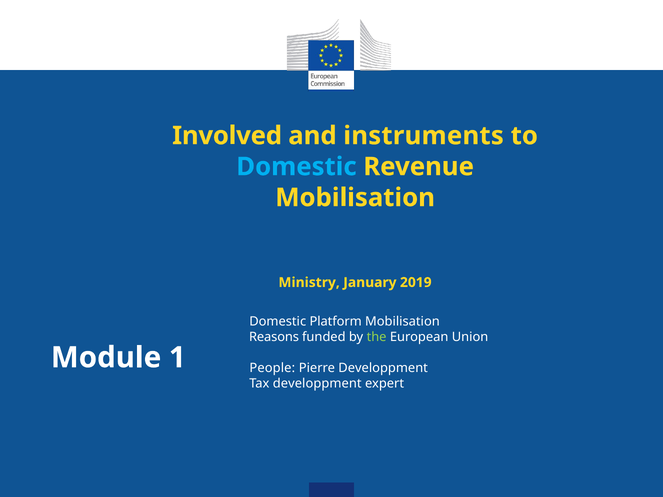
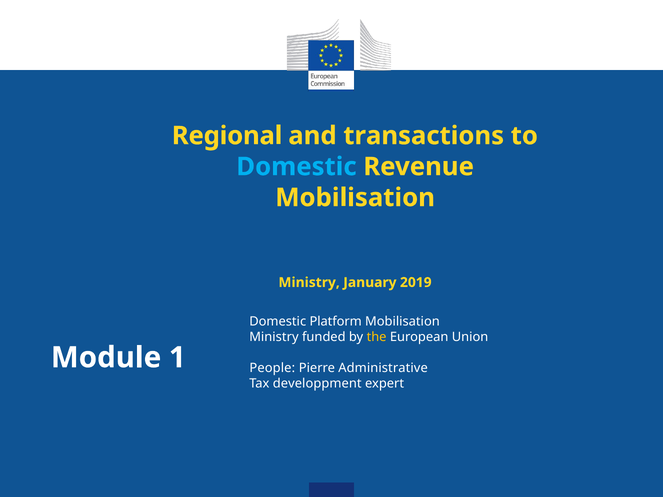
Involved: Involved -> Regional
instruments: instruments -> transactions
Reasons at (274, 337): Reasons -> Ministry
the colour: light green -> yellow
Pierre Developpment: Developpment -> Administrative
